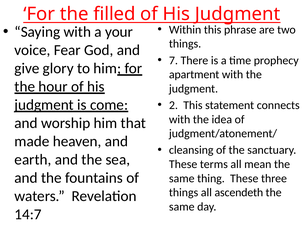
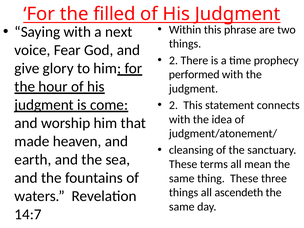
your: your -> next
7 at (173, 60): 7 -> 2
apartment: apartment -> performed
